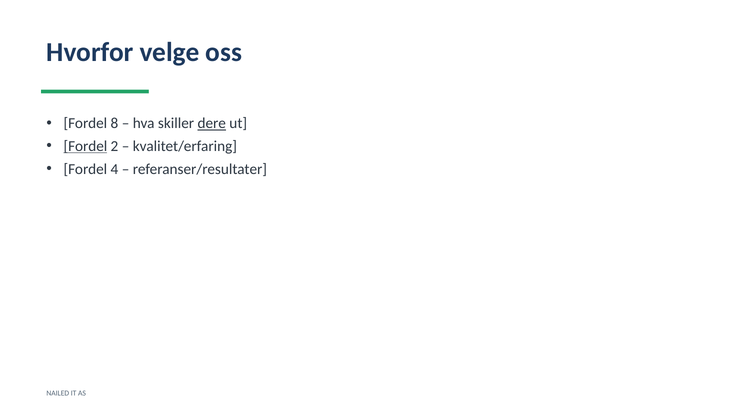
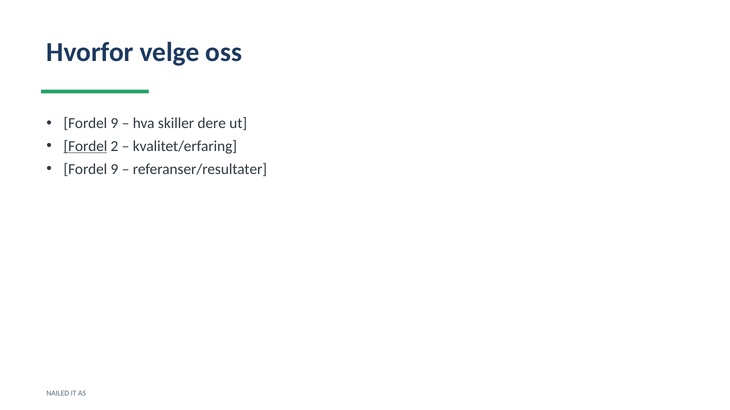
8 at (114, 124): 8 -> 9
dere underline: present -> none
4 at (114, 169): 4 -> 9
